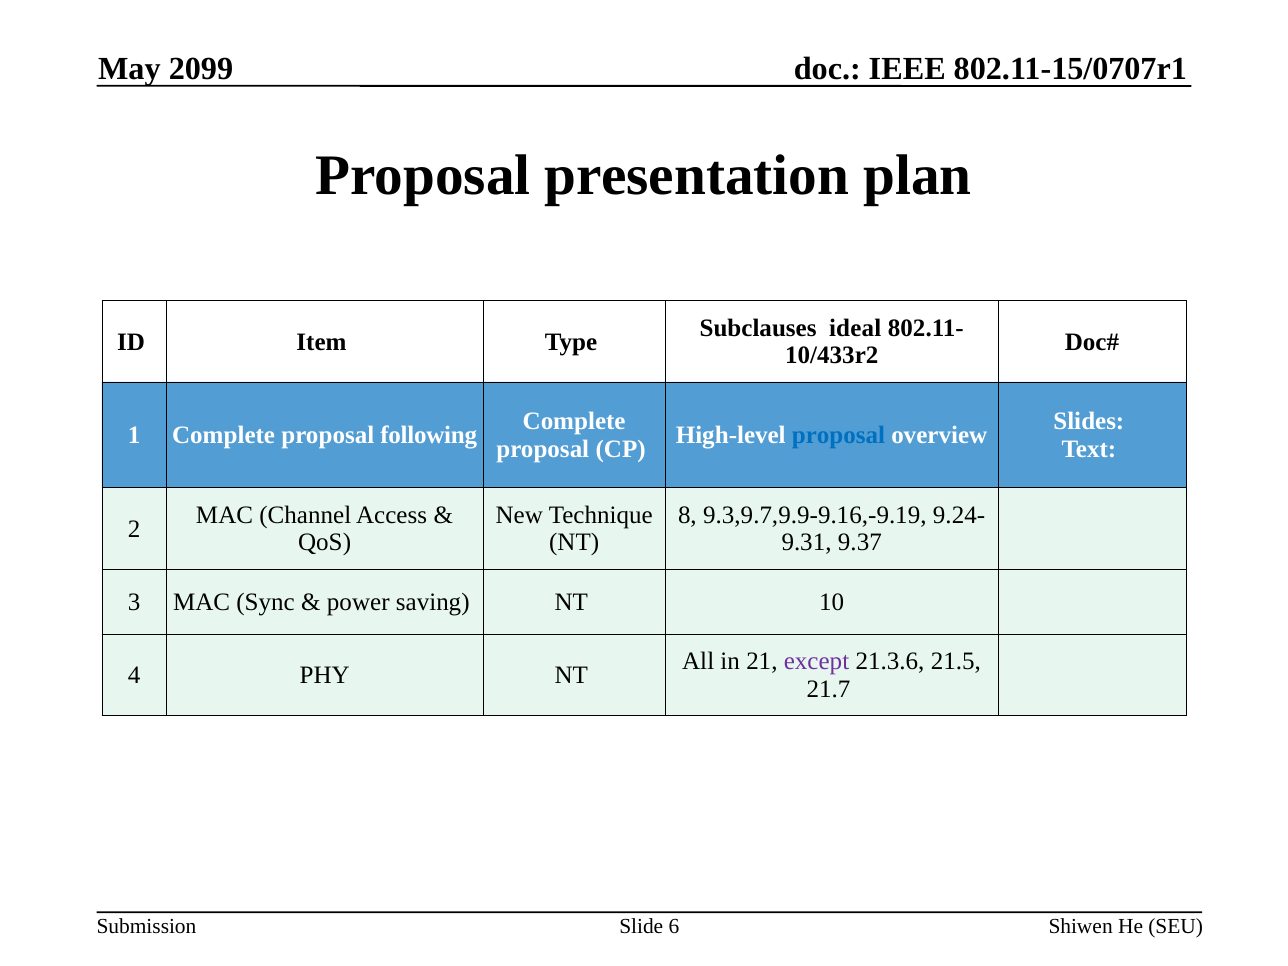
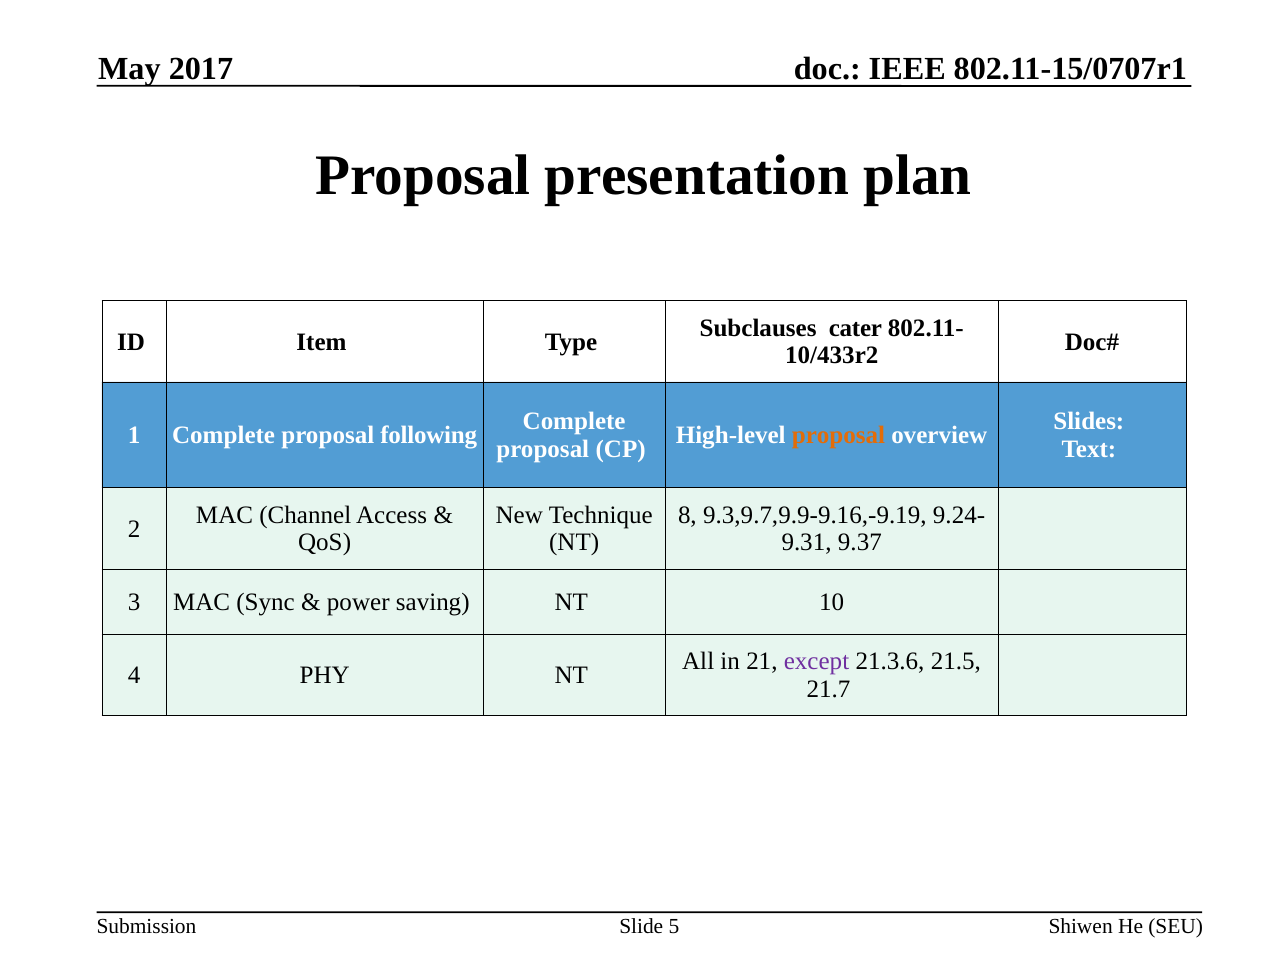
2099: 2099 -> 2017
ideal: ideal -> cater
proposal at (838, 435) colour: blue -> orange
6: 6 -> 5
